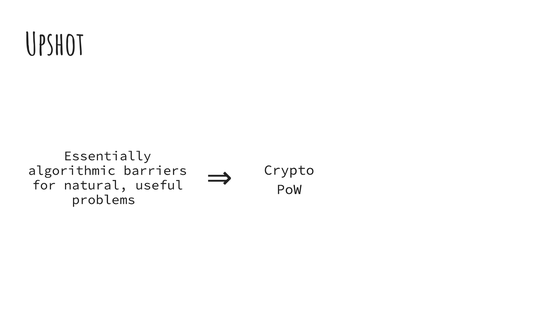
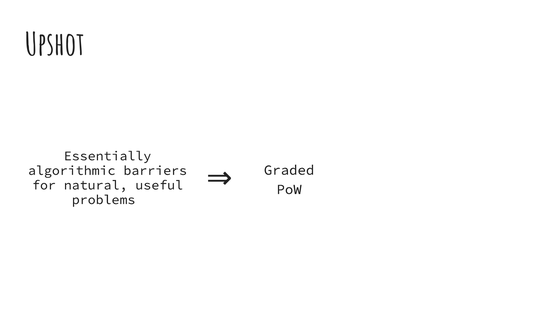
Crypto: Crypto -> Graded
